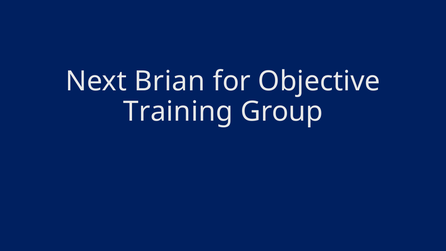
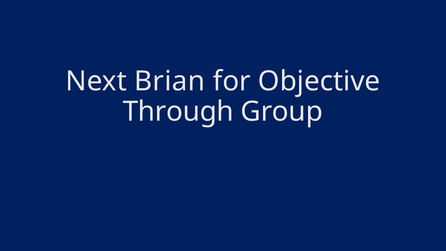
Training: Training -> Through
